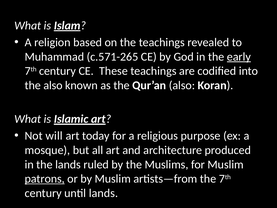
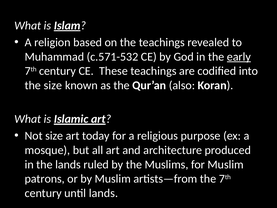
c.571-265: c.571-265 -> c.571-532
the also: also -> size
Not will: will -> size
patrons underline: present -> none
